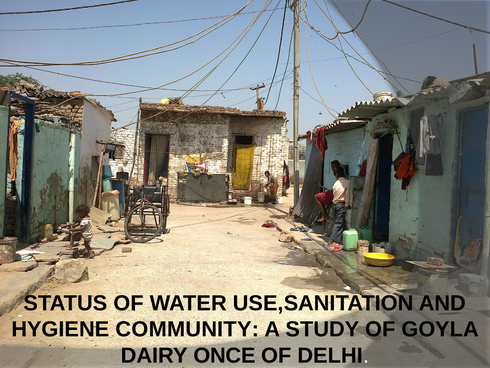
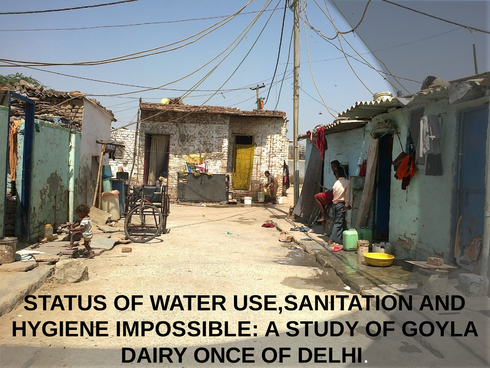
COMMUNITY: COMMUNITY -> IMPOSSIBLE
